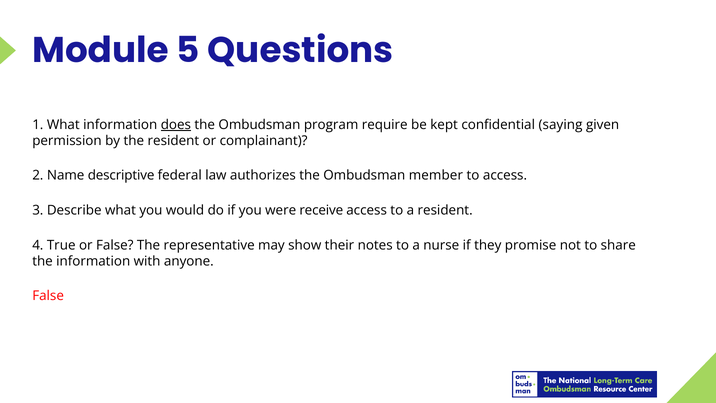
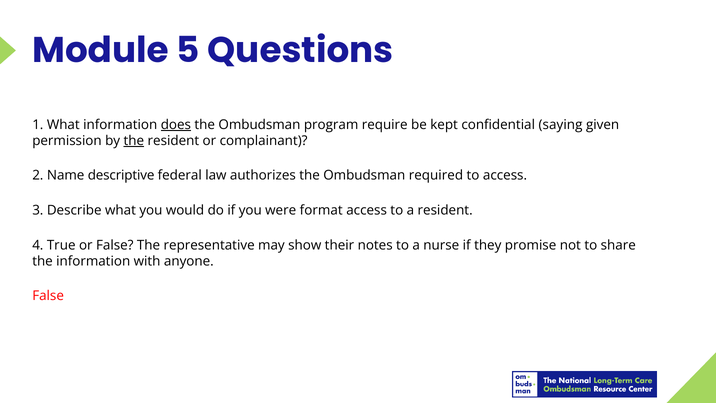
the at (134, 141) underline: none -> present
member: member -> required
receive: receive -> format
